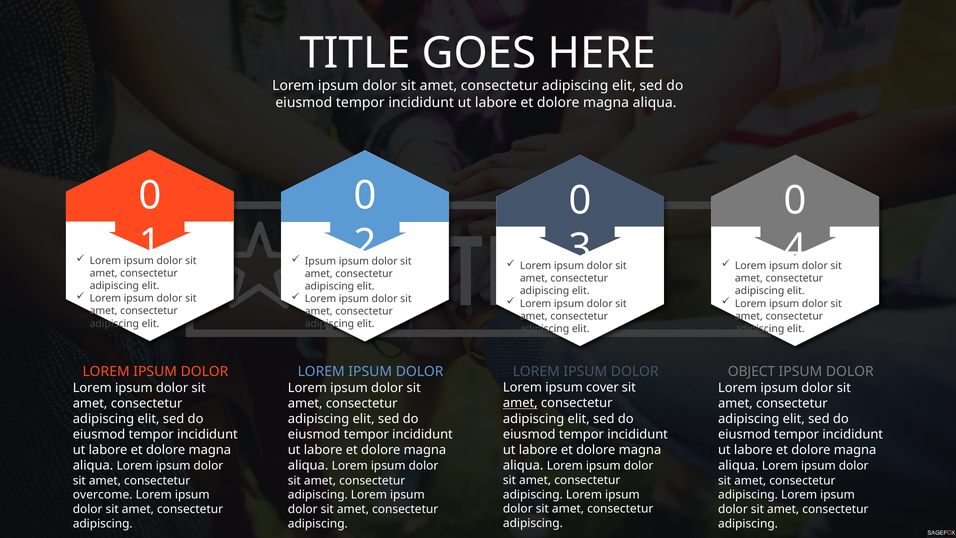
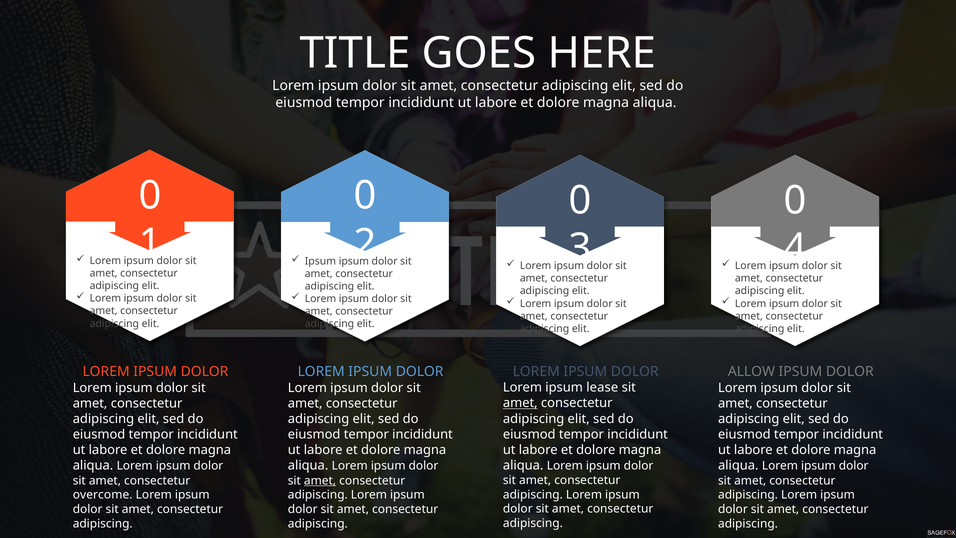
OBJECT: OBJECT -> ALLOW
cover: cover -> lease
amet at (320, 480) underline: none -> present
